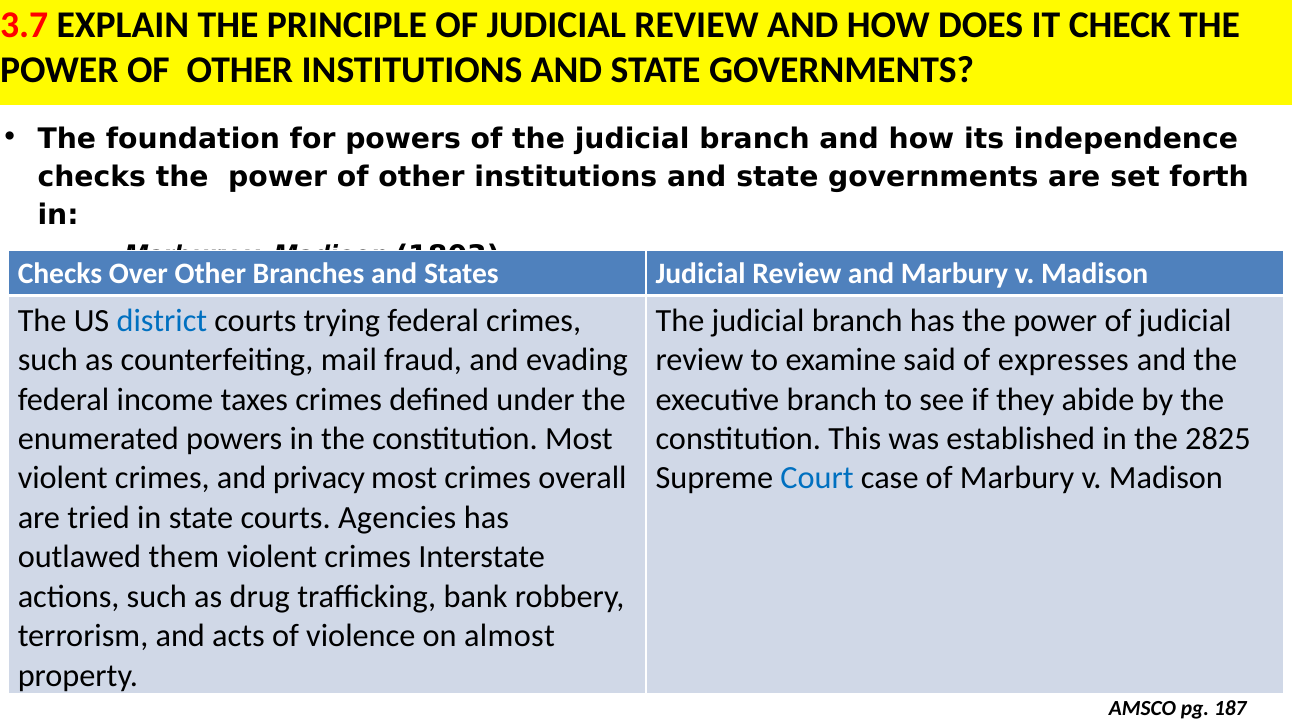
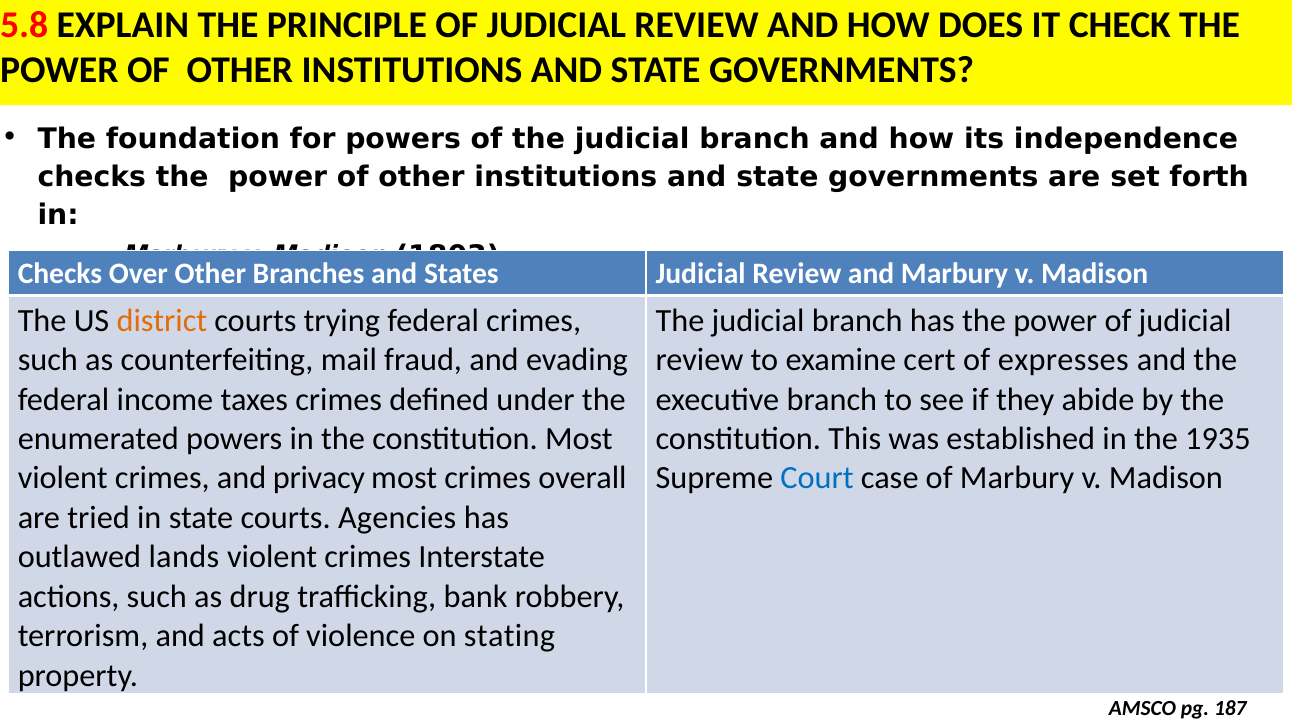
3.7: 3.7 -> 5.8
district colour: blue -> orange
said: said -> cert
2825: 2825 -> 1935
them: them -> lands
almost: almost -> stating
